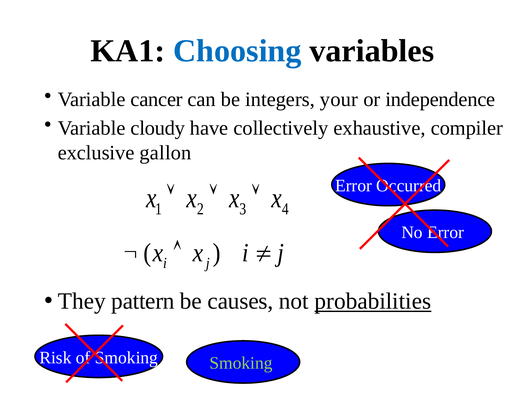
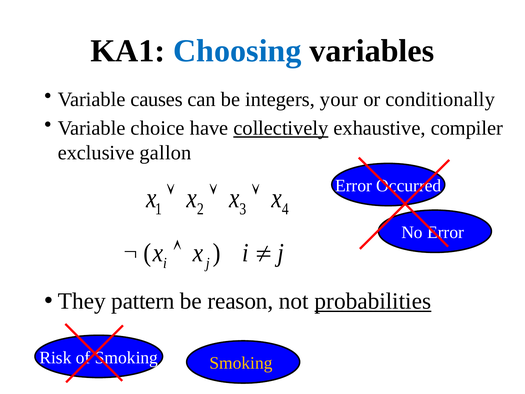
cancer: cancer -> causes
independence: independence -> conditionally
cloudy: cloudy -> choice
collectively underline: none -> present
causes: causes -> reason
Smoking at (241, 363) colour: light green -> yellow
